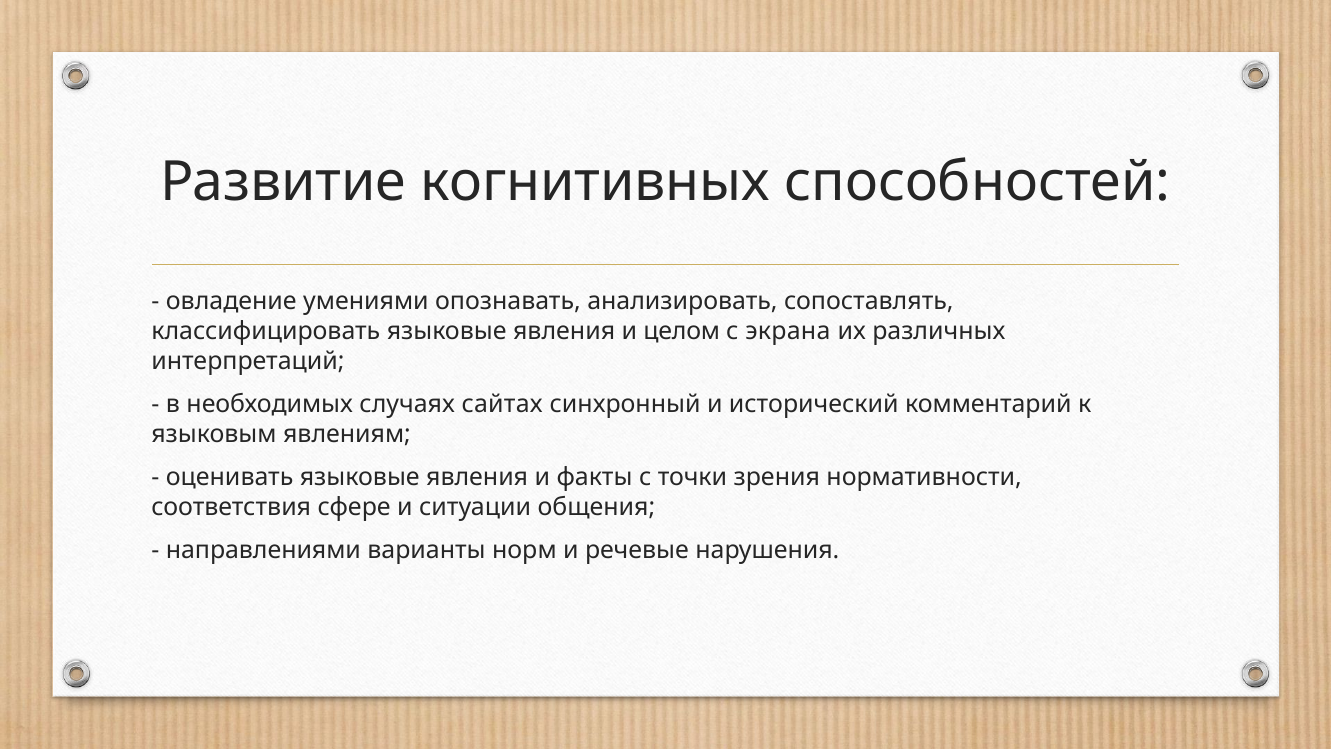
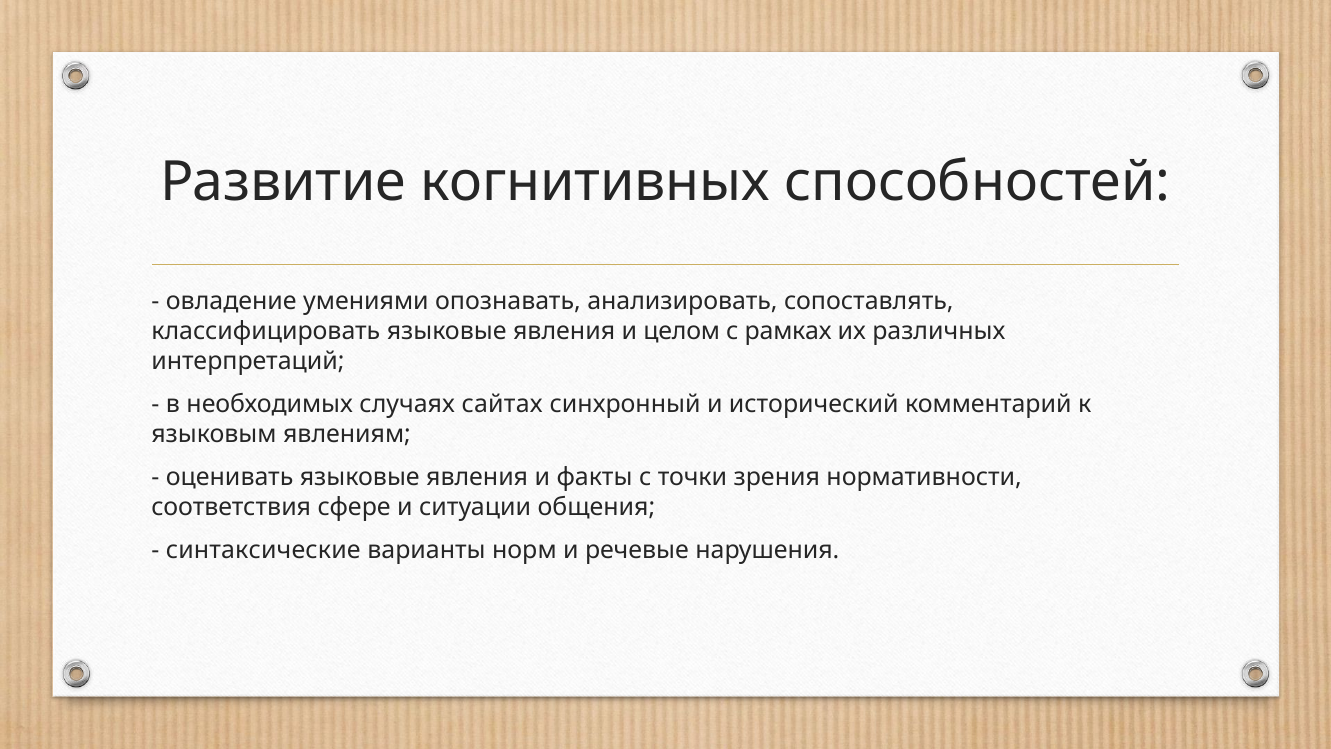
экрана: экрана -> рамках
направлениями: направлениями -> синтаксические
